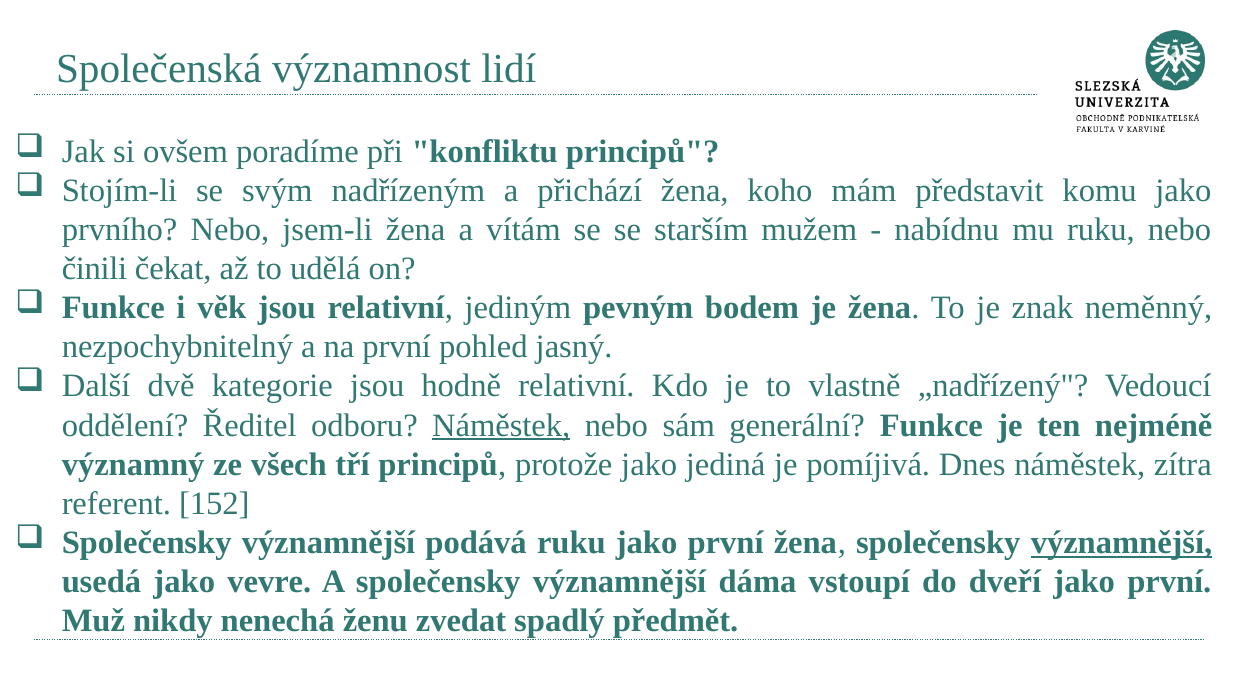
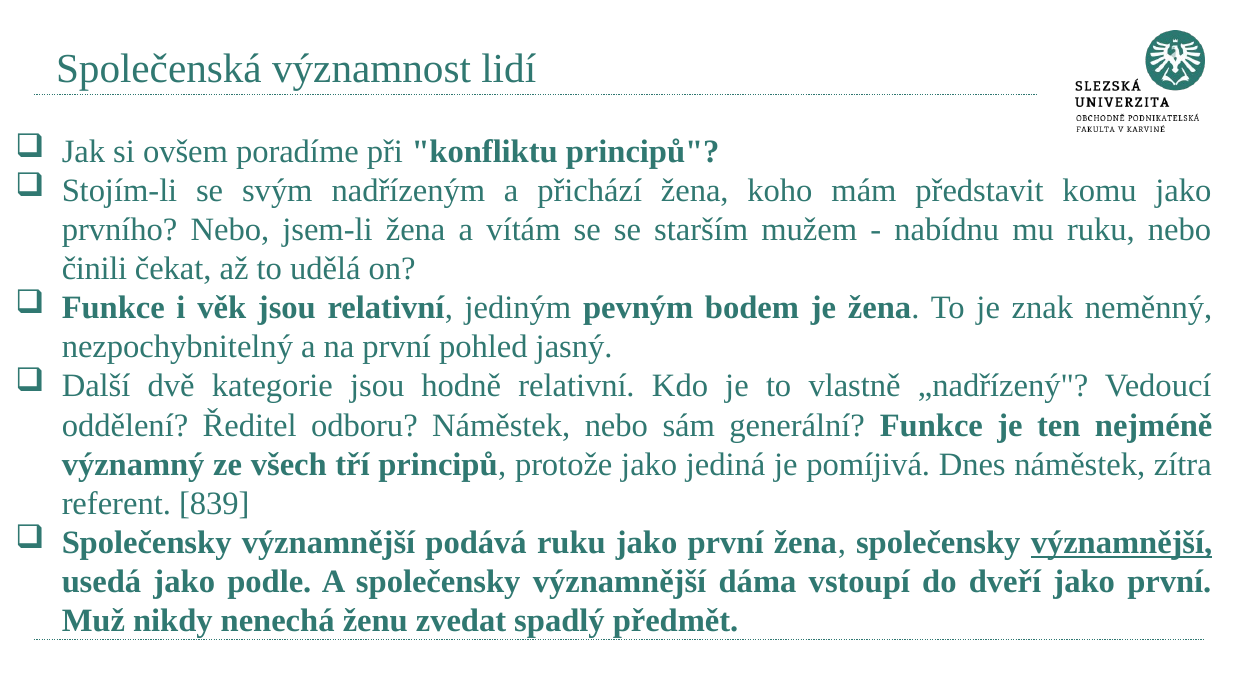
Náměstek at (501, 425) underline: present -> none
152: 152 -> 839
vevre: vevre -> podle
